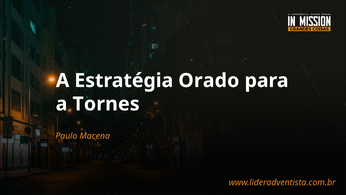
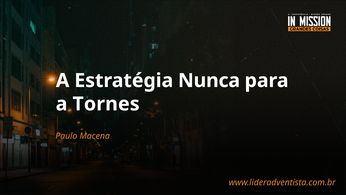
Orado: Orado -> Nunca
